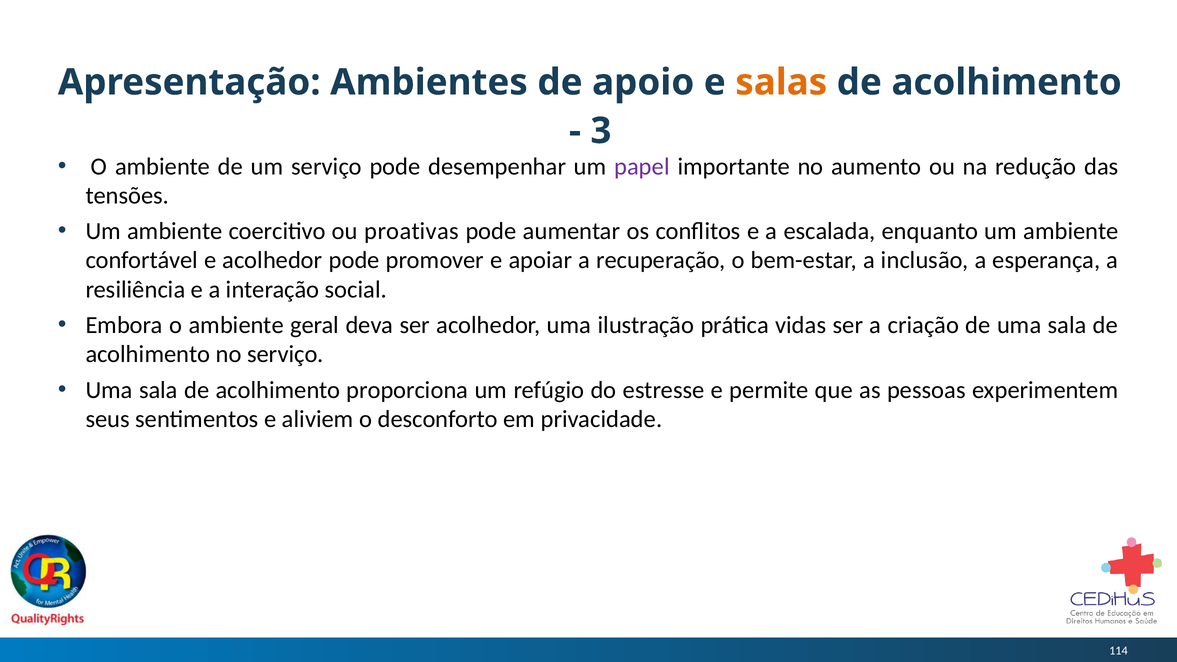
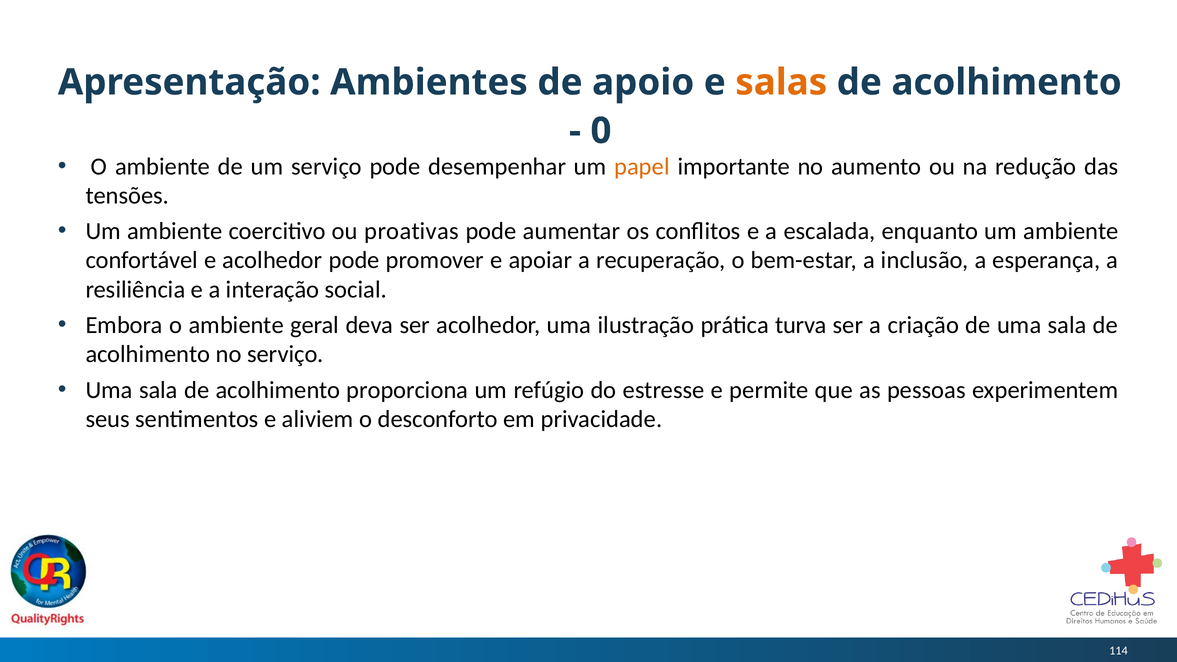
3: 3 -> 0
papel colour: purple -> orange
vidas: vidas -> turva
